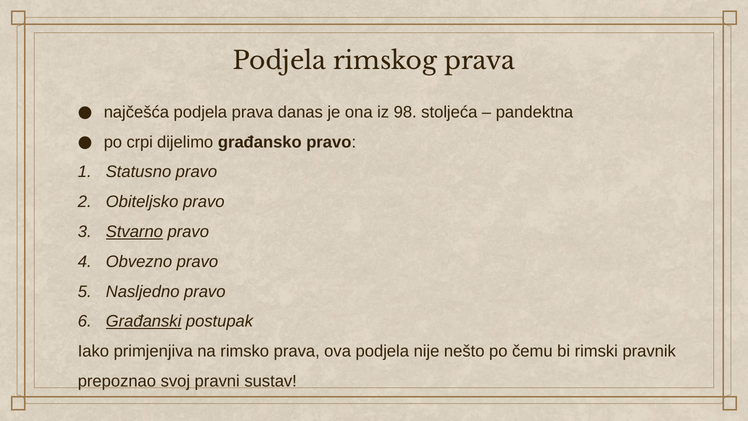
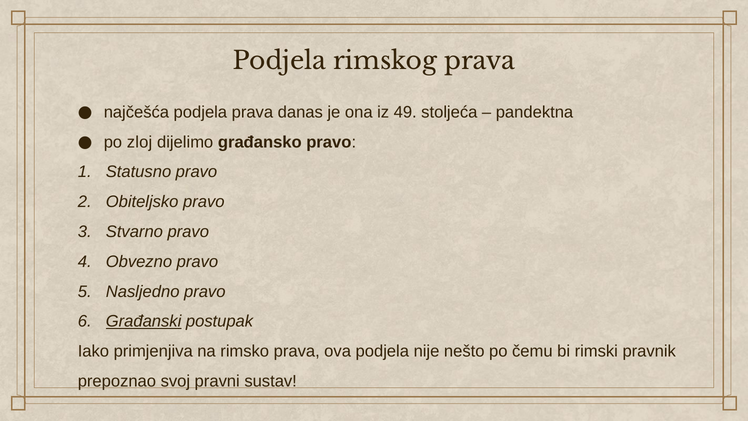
98: 98 -> 49
crpi: crpi -> zloj
Stvarno underline: present -> none
